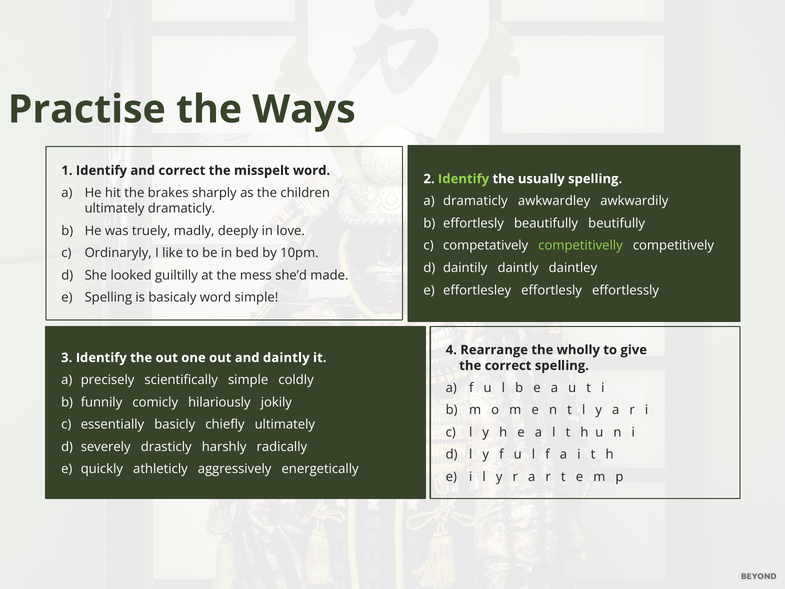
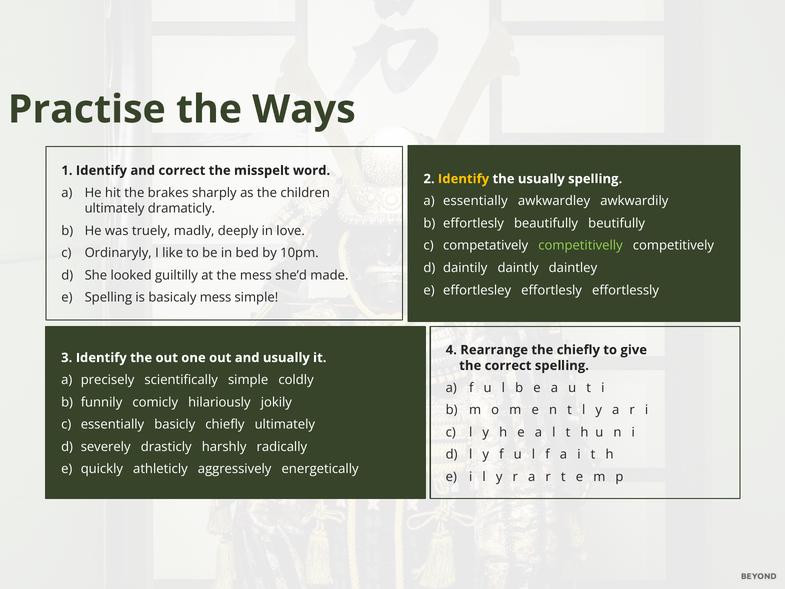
Identify at (464, 179) colour: light green -> yellow
a dramaticly: dramaticly -> essentially
basicaly word: word -> mess
the wholly: wholly -> chiefly
and daintly: daintly -> usually
